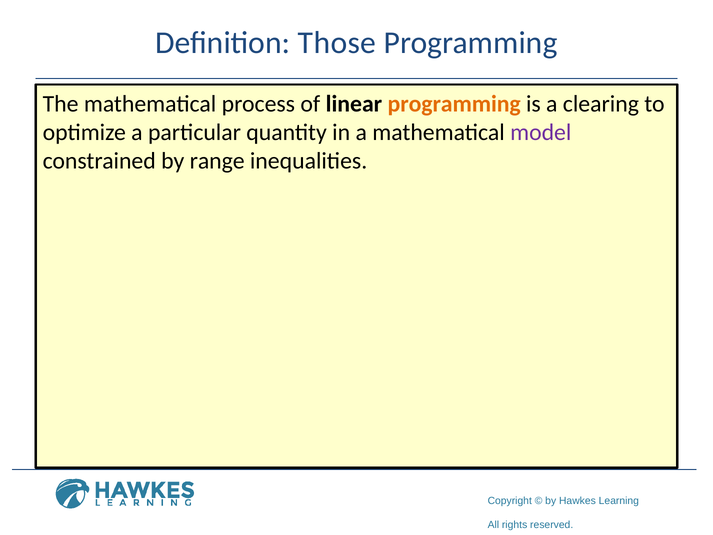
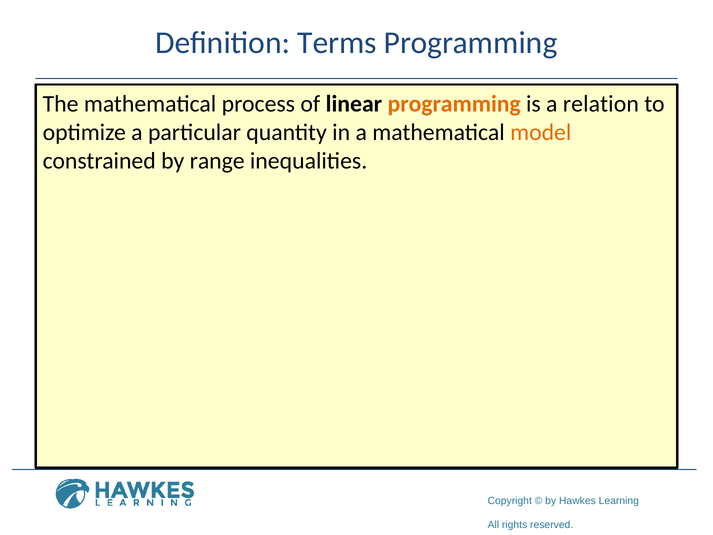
Those: Those -> Terms
clearing: clearing -> relation
model colour: purple -> orange
